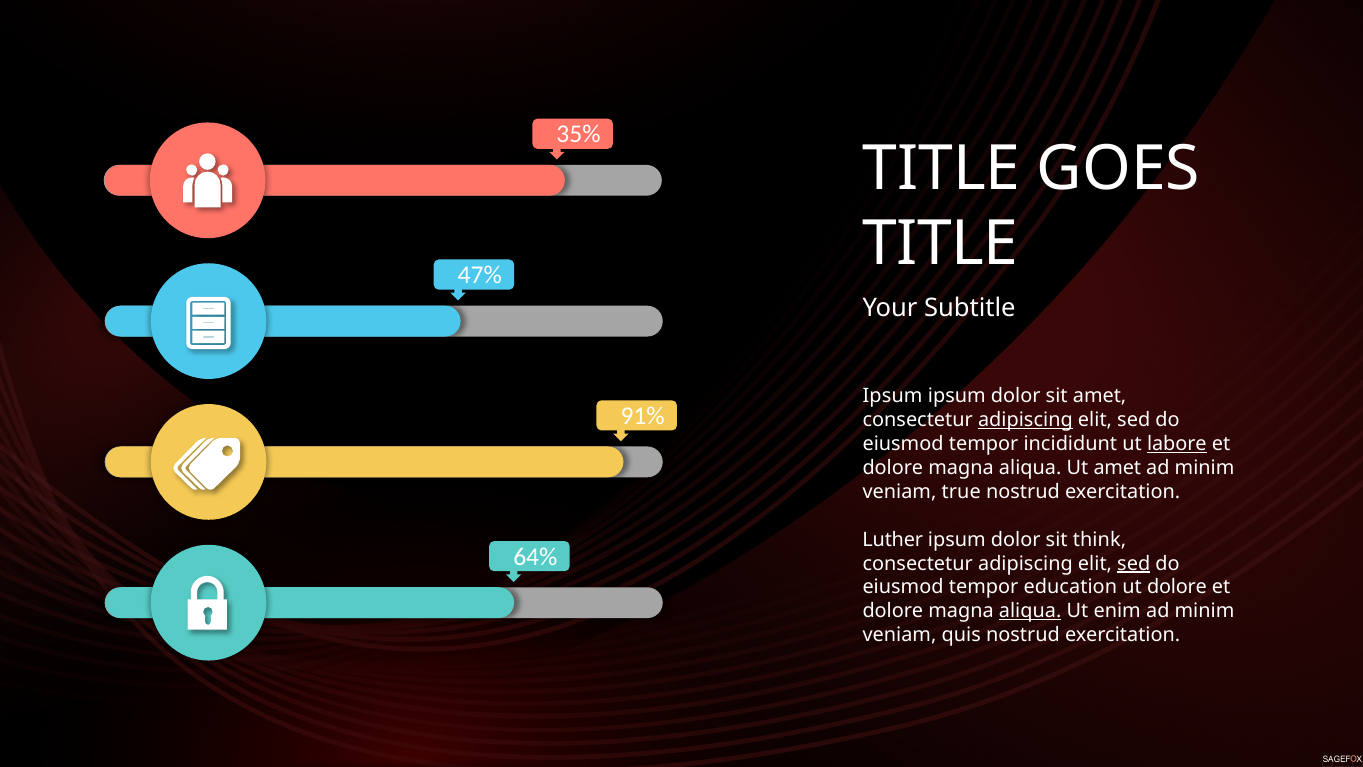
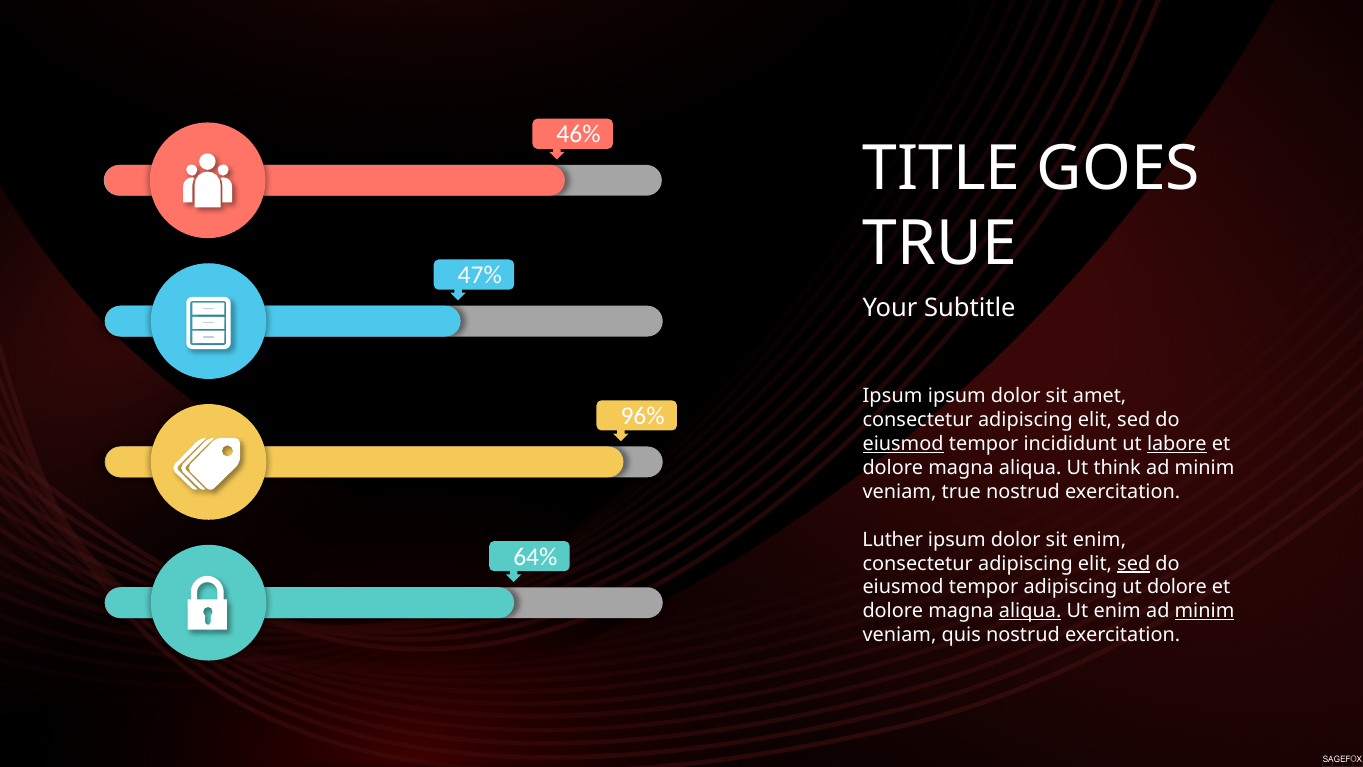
35%: 35% -> 46%
TITLE at (940, 244): TITLE -> TRUE
91%: 91% -> 96%
adipiscing at (1025, 420) underline: present -> none
eiusmod at (903, 444) underline: none -> present
Ut amet: amet -> think
sit think: think -> enim
tempor education: education -> adipiscing
minim at (1205, 611) underline: none -> present
